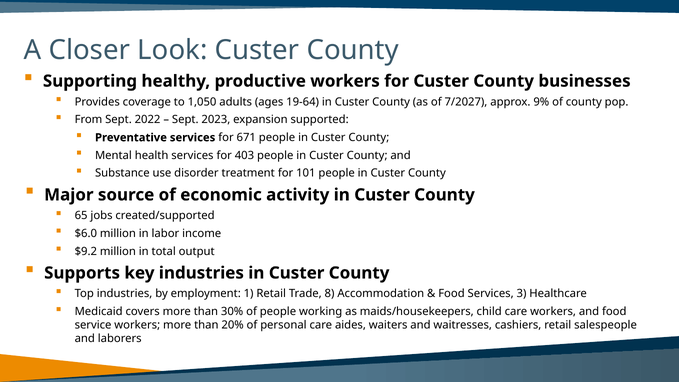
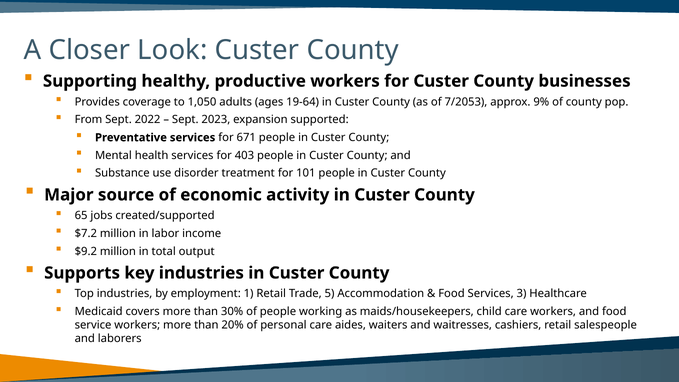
7/2027: 7/2027 -> 7/2053
$6.0: $6.0 -> $7.2
8: 8 -> 5
